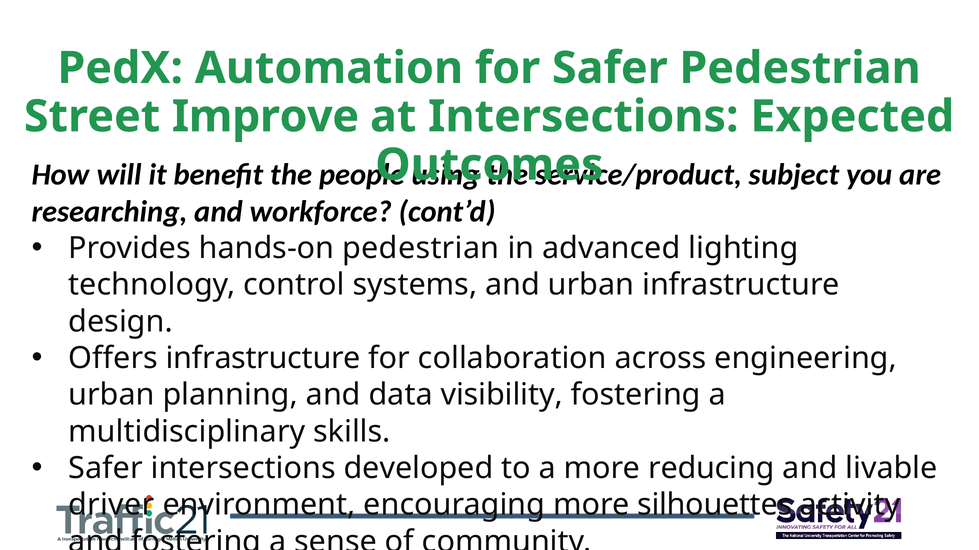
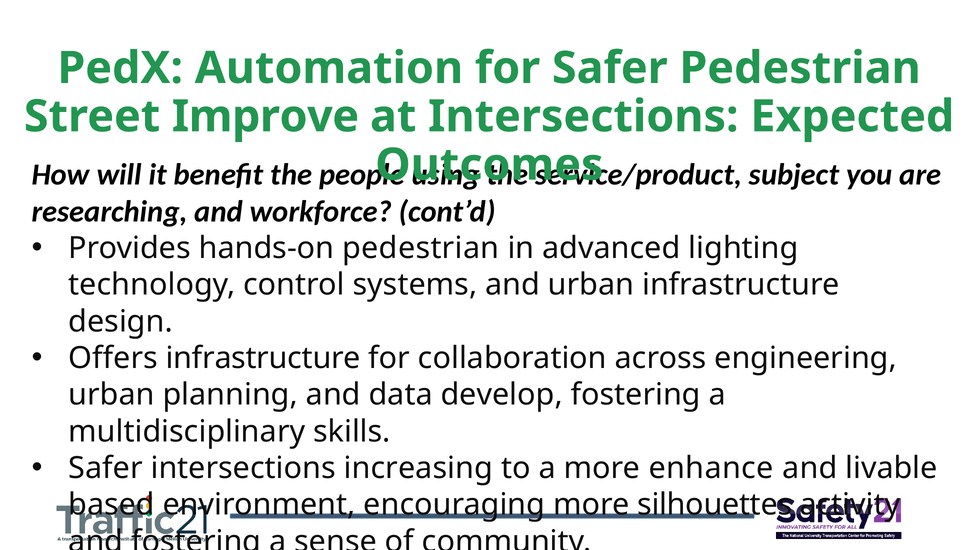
visibility: visibility -> develop
developed: developed -> increasing
reducing: reducing -> enhance
driver: driver -> based
